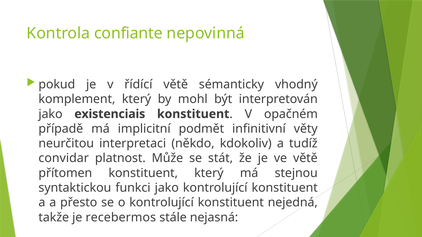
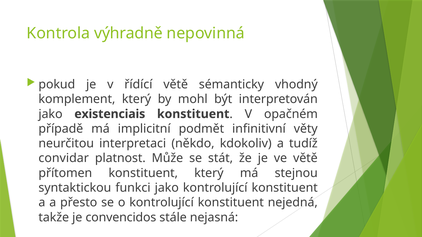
confiante: confiante -> výhradně
recebermos: recebermos -> convencidos
